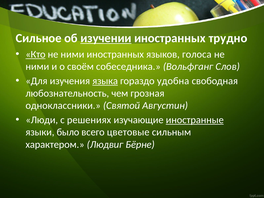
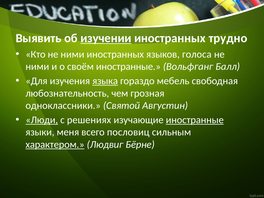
Сильное: Сильное -> Выявить
Кто underline: present -> none
своём собеседника: собеседника -> иностранные
Слов: Слов -> Балл
удобна: удобна -> мебель
Люди underline: none -> present
было: было -> меня
цветовые: цветовые -> пословиц
характером underline: none -> present
